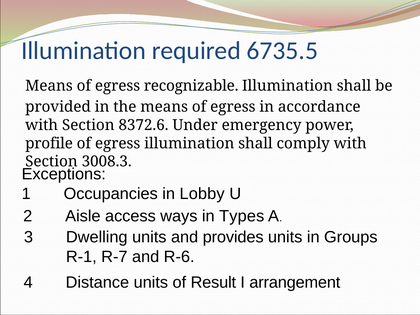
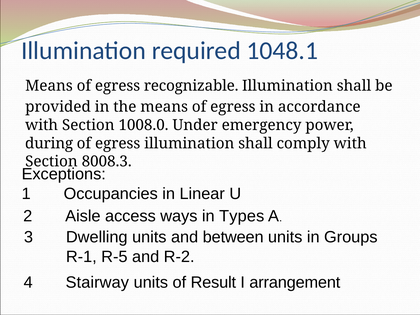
6735.5: 6735.5 -> 1048.1
8372.6: 8372.6 -> 1008.0
profile: profile -> during
3008.3: 3008.3 -> 8008.3
Lobby: Lobby -> Linear
provides: provides -> between
R-7: R-7 -> R-5
R-6: R-6 -> R-2
Distance: Distance -> Stairway
